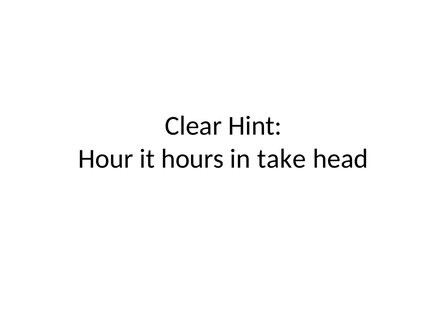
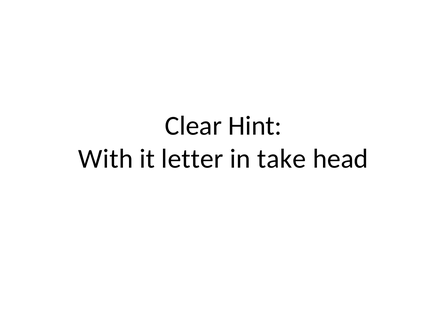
Hour: Hour -> With
hours: hours -> letter
